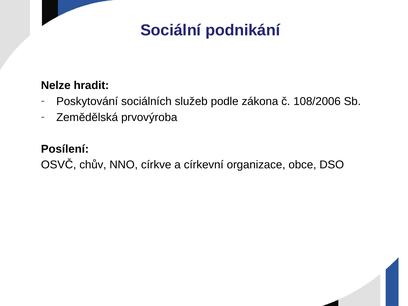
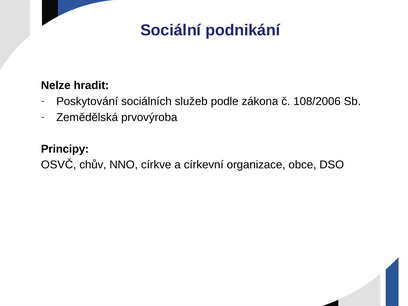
Posílení: Posílení -> Principy
